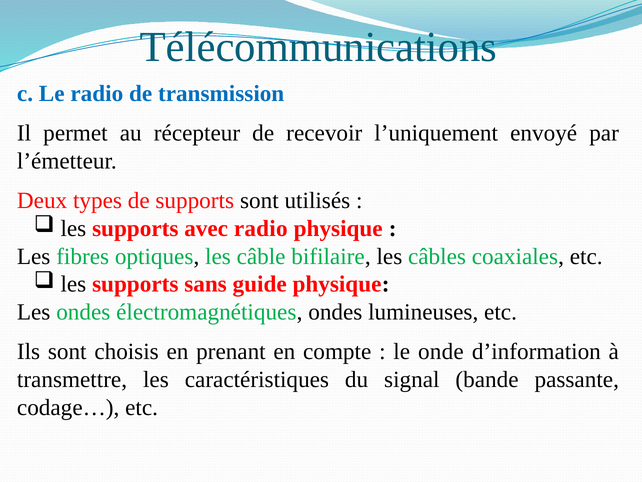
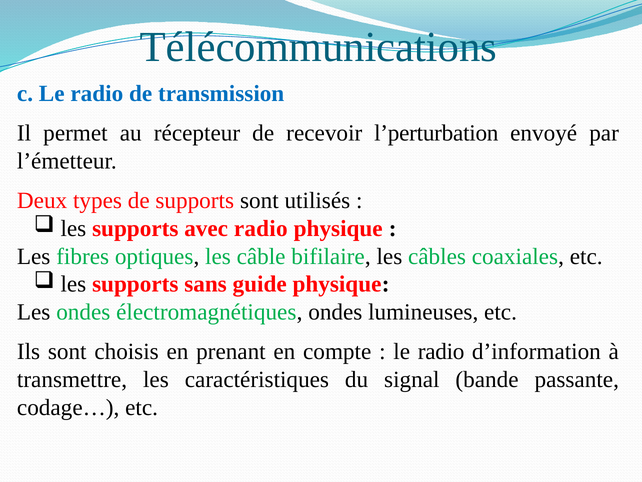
l’uniquement: l’uniquement -> l’perturbation
onde at (441, 351): onde -> radio
